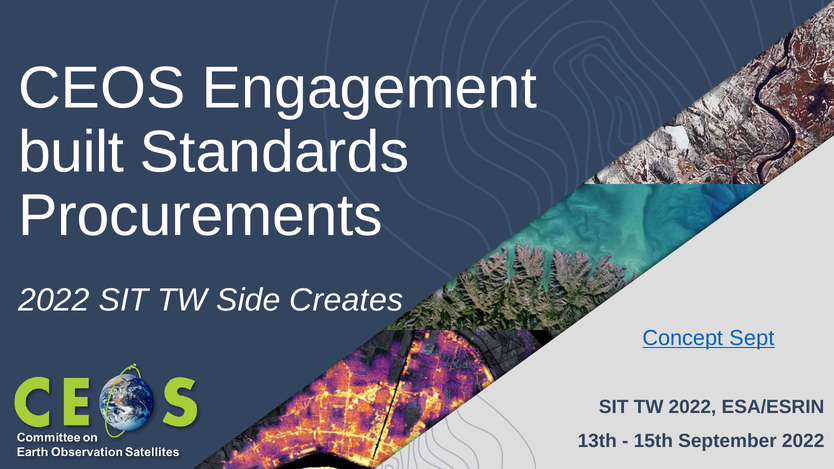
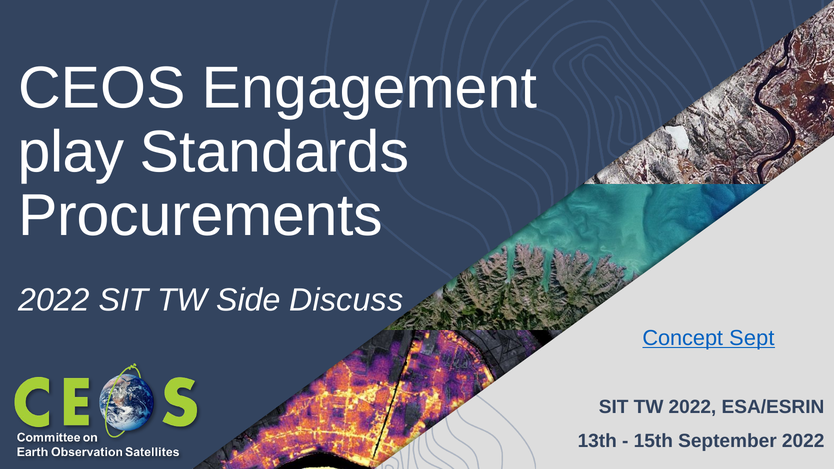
built: built -> play
Creates: Creates -> Discuss
